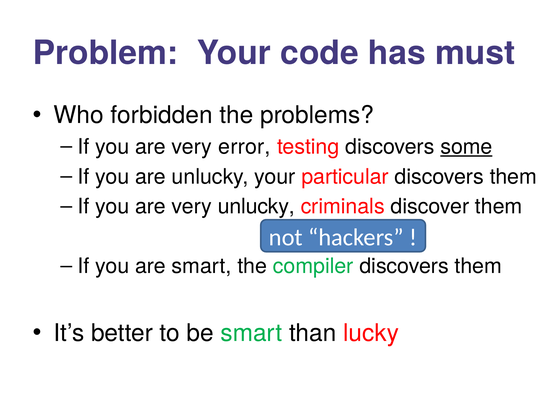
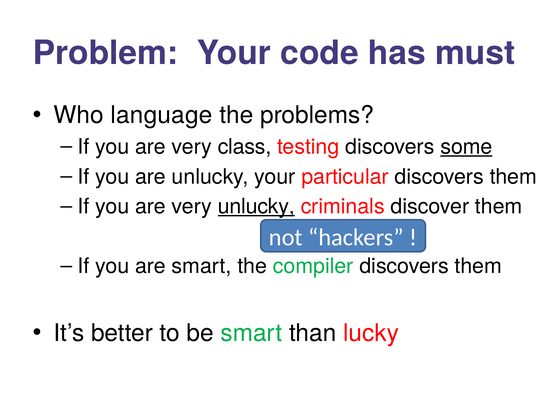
forbidden: forbidden -> language
error: error -> class
unlucky at (256, 206) underline: none -> present
